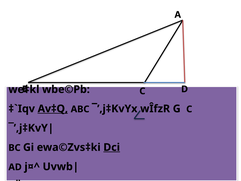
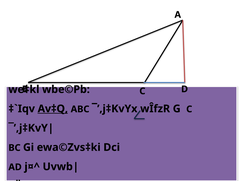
Dci underline: present -> none
